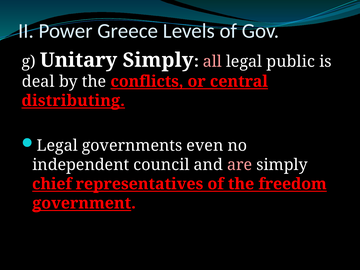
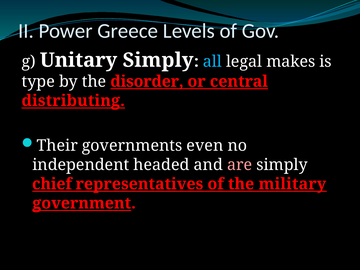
all colour: pink -> light blue
public: public -> makes
deal: deal -> type
conflicts: conflicts -> disorder
Legal at (57, 146): Legal -> Their
council: council -> headed
freedom: freedom -> military
